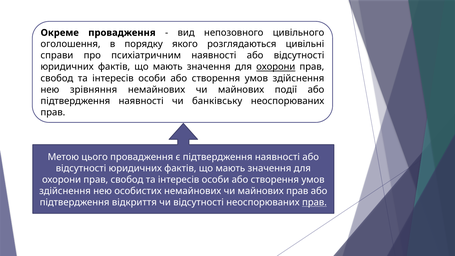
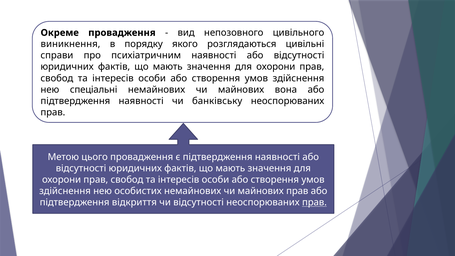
оголошення: оголошення -> виникнення
охорони at (276, 67) underline: present -> none
зрівняння: зрівняння -> спеціальні
події: події -> вона
